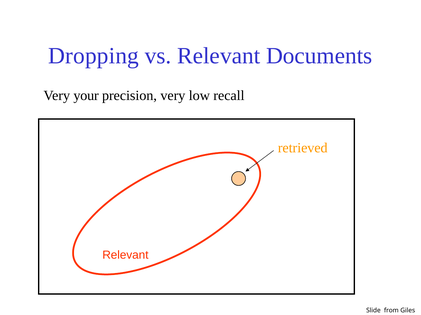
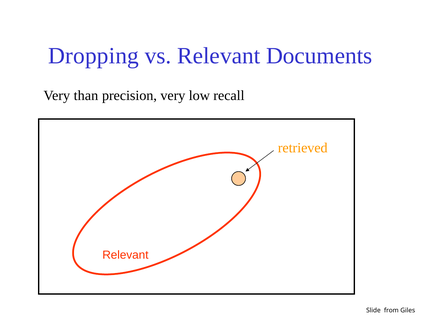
your: your -> than
